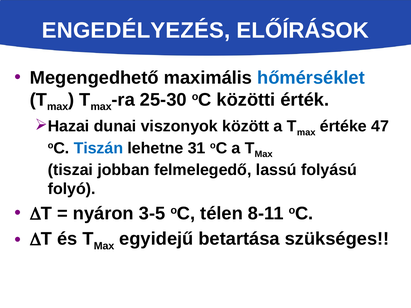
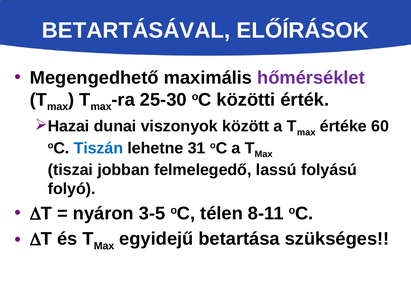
ENGEDÉLYEZÉS: ENGEDÉLYEZÉS -> BETARTÁSÁVAL
hőmérséklet colour: blue -> purple
47: 47 -> 60
